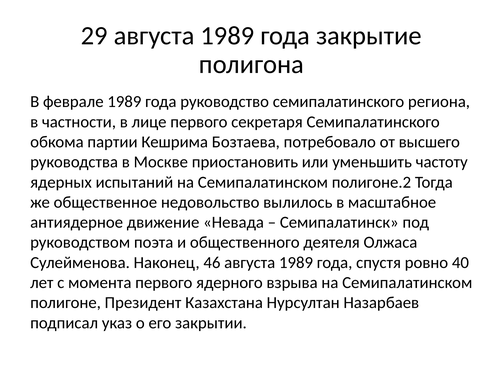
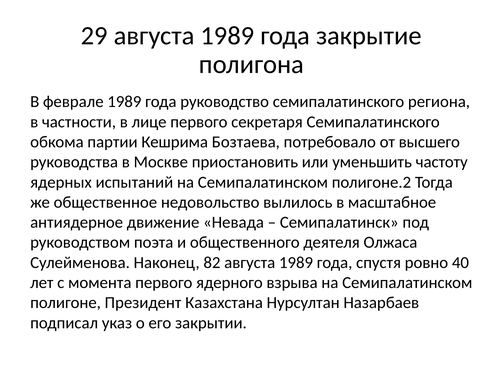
46: 46 -> 82
